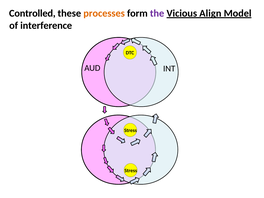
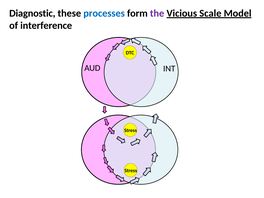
Controlled: Controlled -> Diagnostic
processes colour: orange -> blue
Align: Align -> Scale
